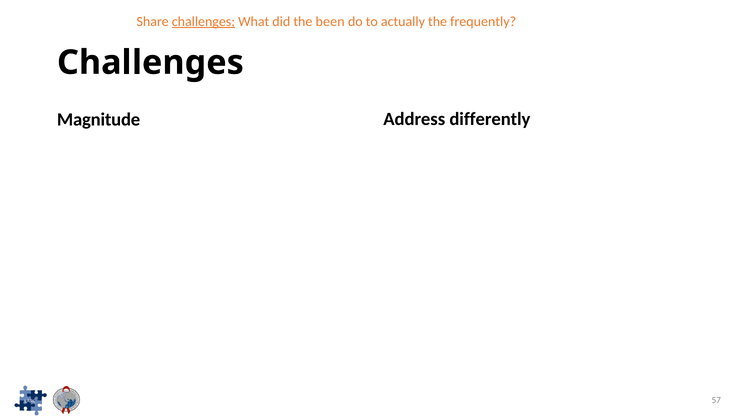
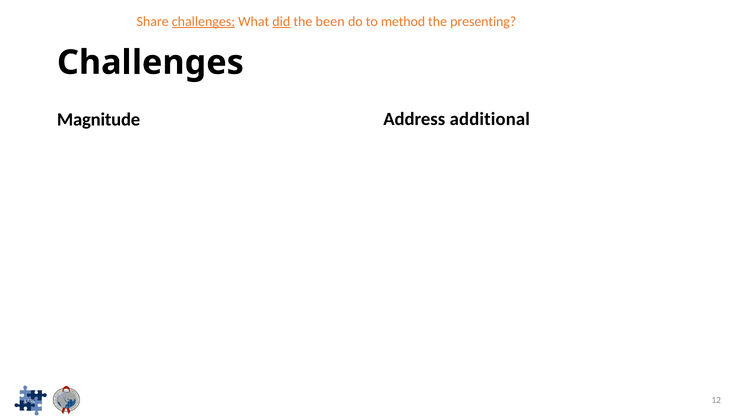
did underline: none -> present
actually: actually -> method
frequently: frequently -> presenting
differently: differently -> additional
57: 57 -> 12
